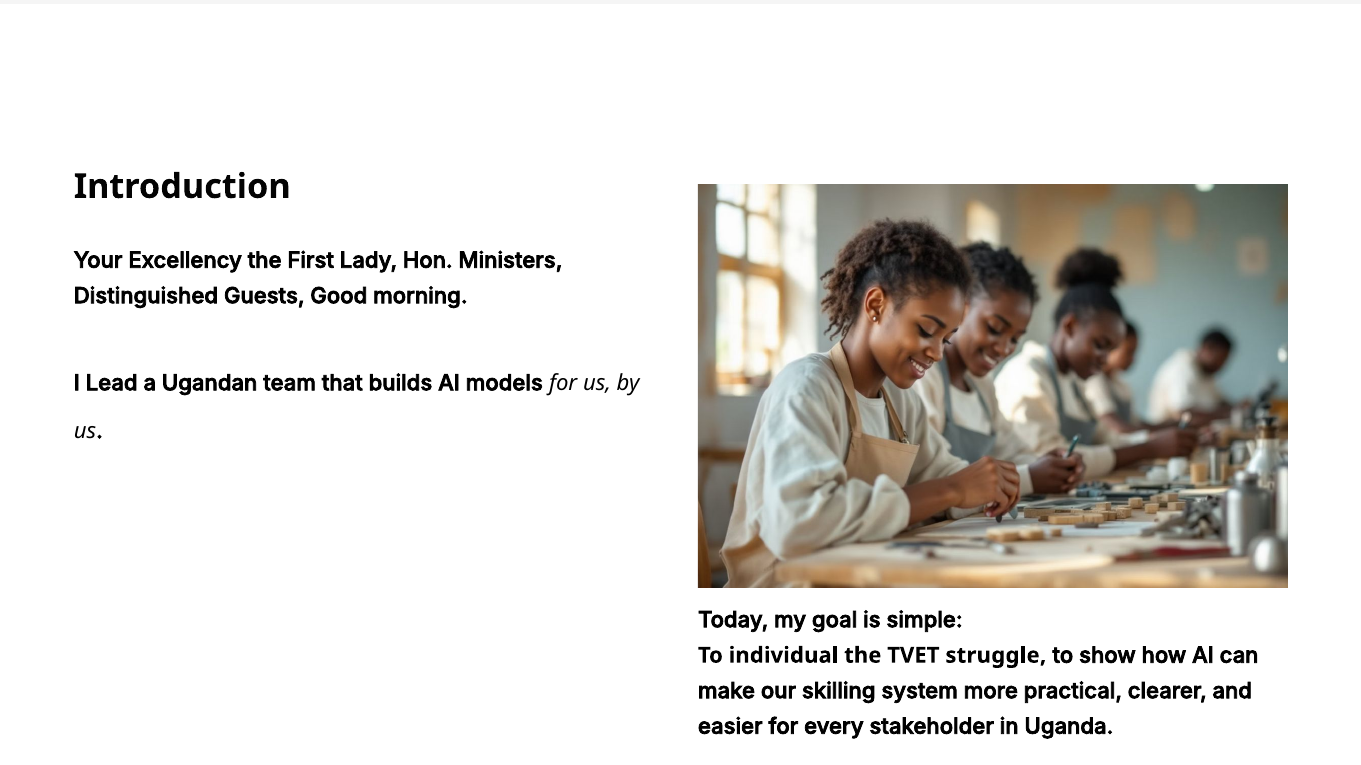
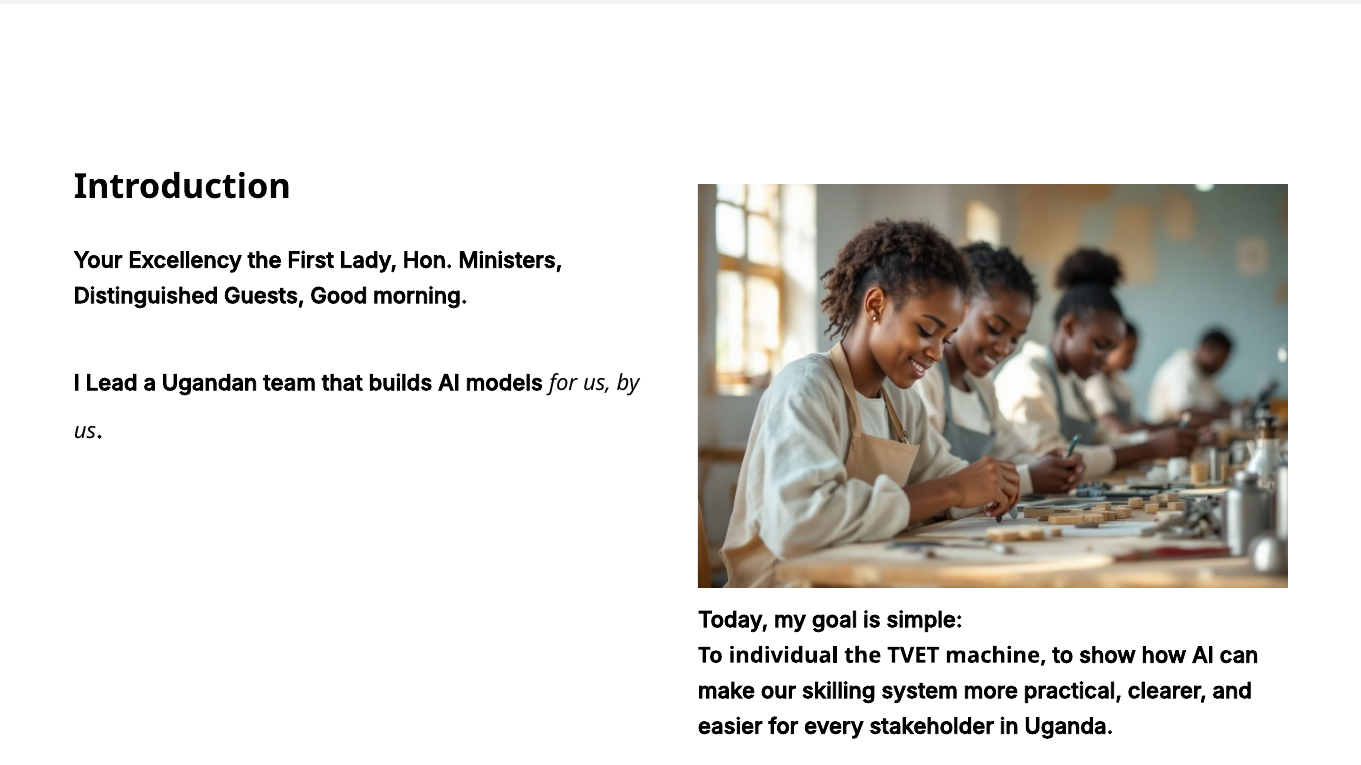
struggle: struggle -> machine
